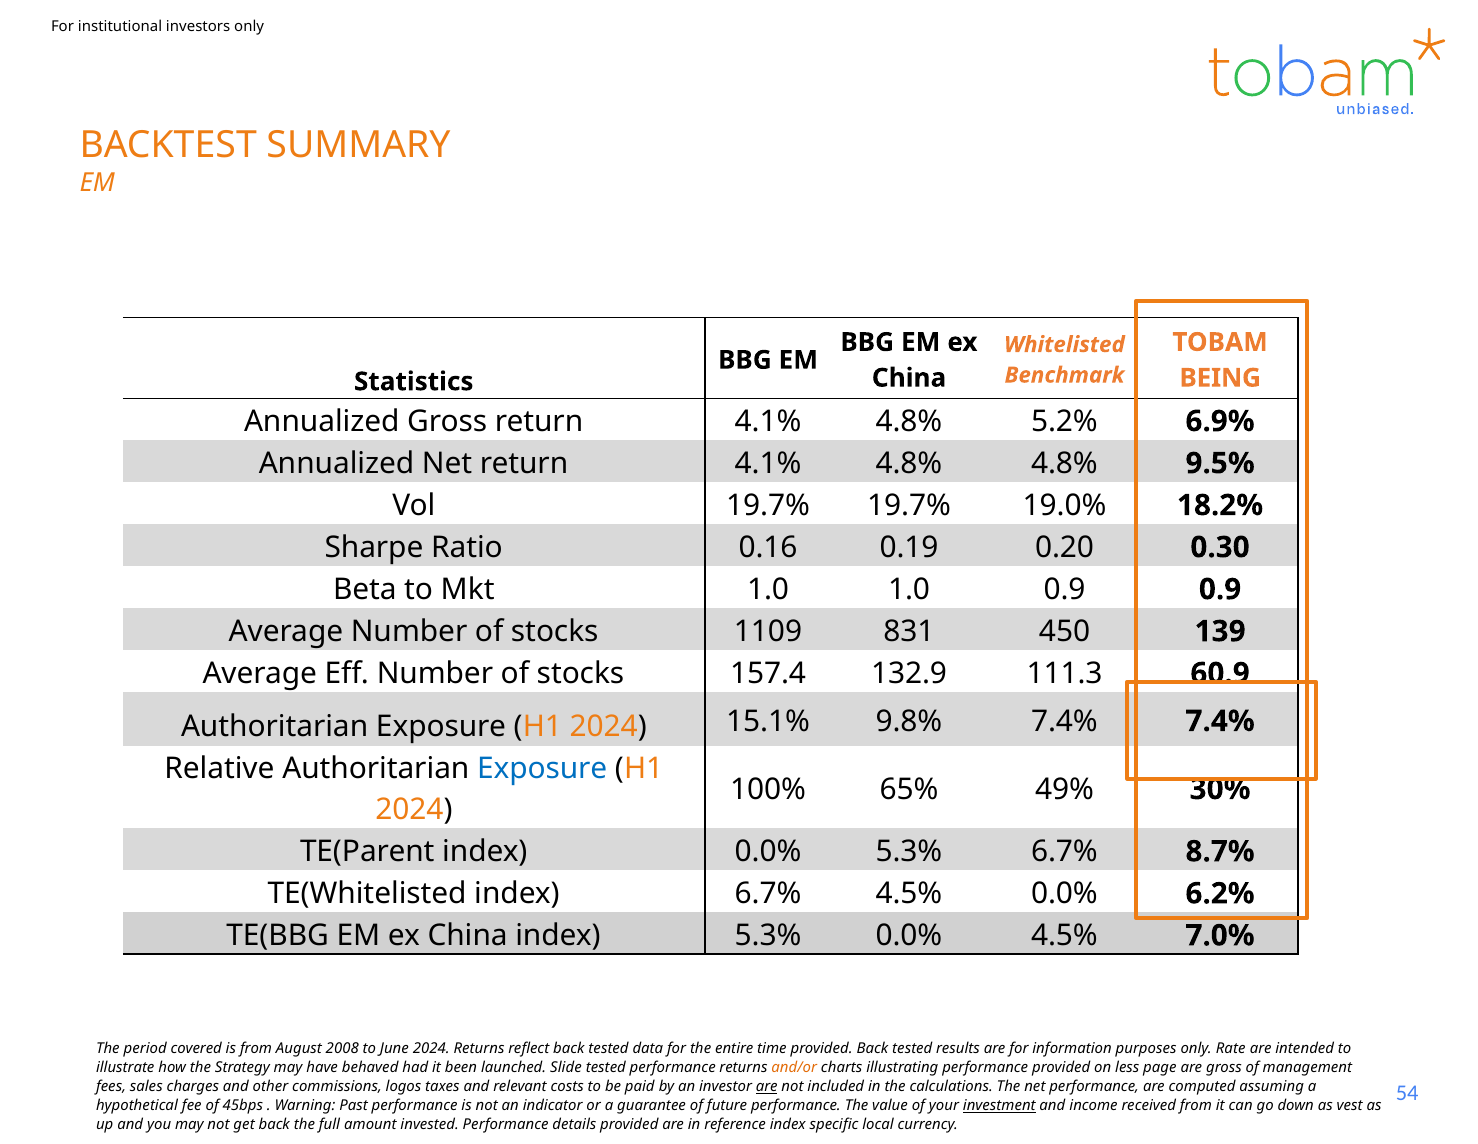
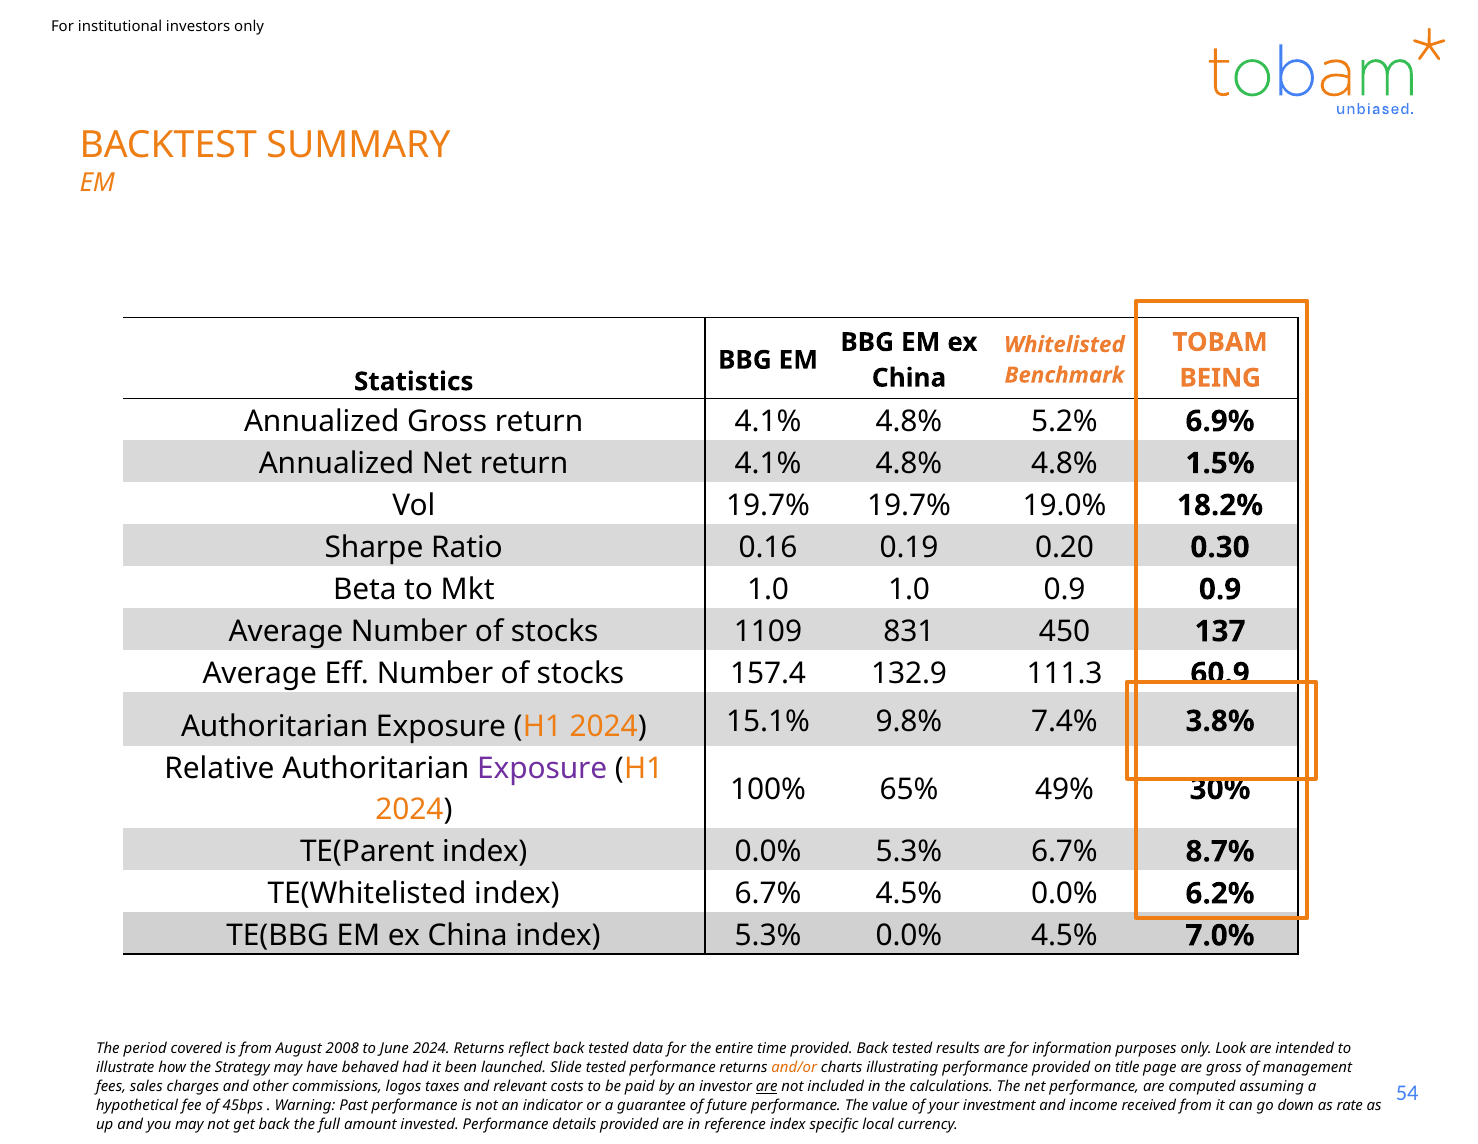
9.5%: 9.5% -> 1.5%
139: 139 -> 137
7.4% 7.4%: 7.4% -> 3.8%
Exposure at (542, 769) colour: blue -> purple
Rate: Rate -> Look
less: less -> title
investment underline: present -> none
vest: vest -> rate
